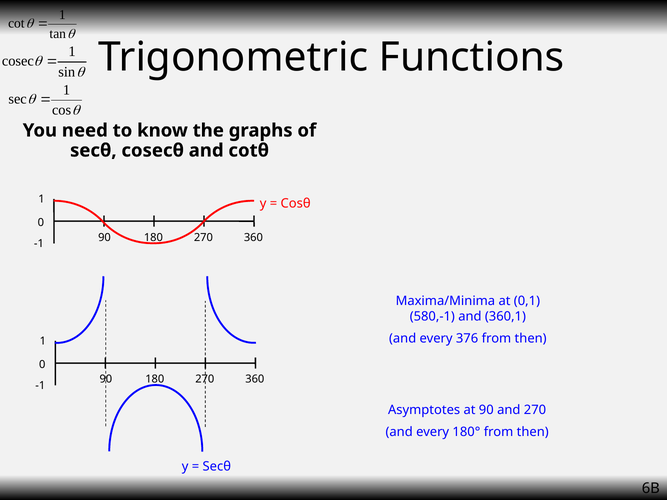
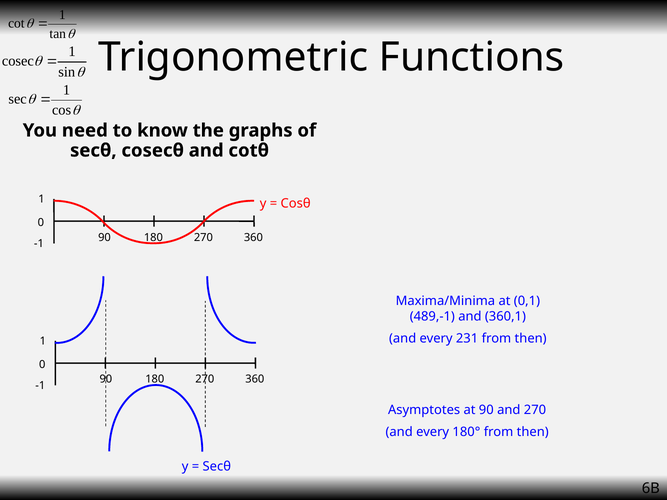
580,-1: 580,-1 -> 489,-1
376: 376 -> 231
